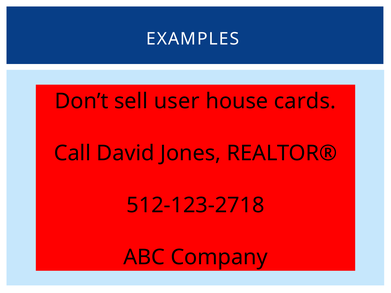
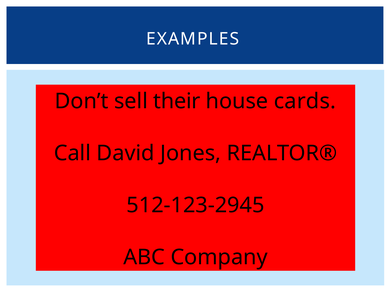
user: user -> their
512-123-2718: 512-123-2718 -> 512-123-2945
